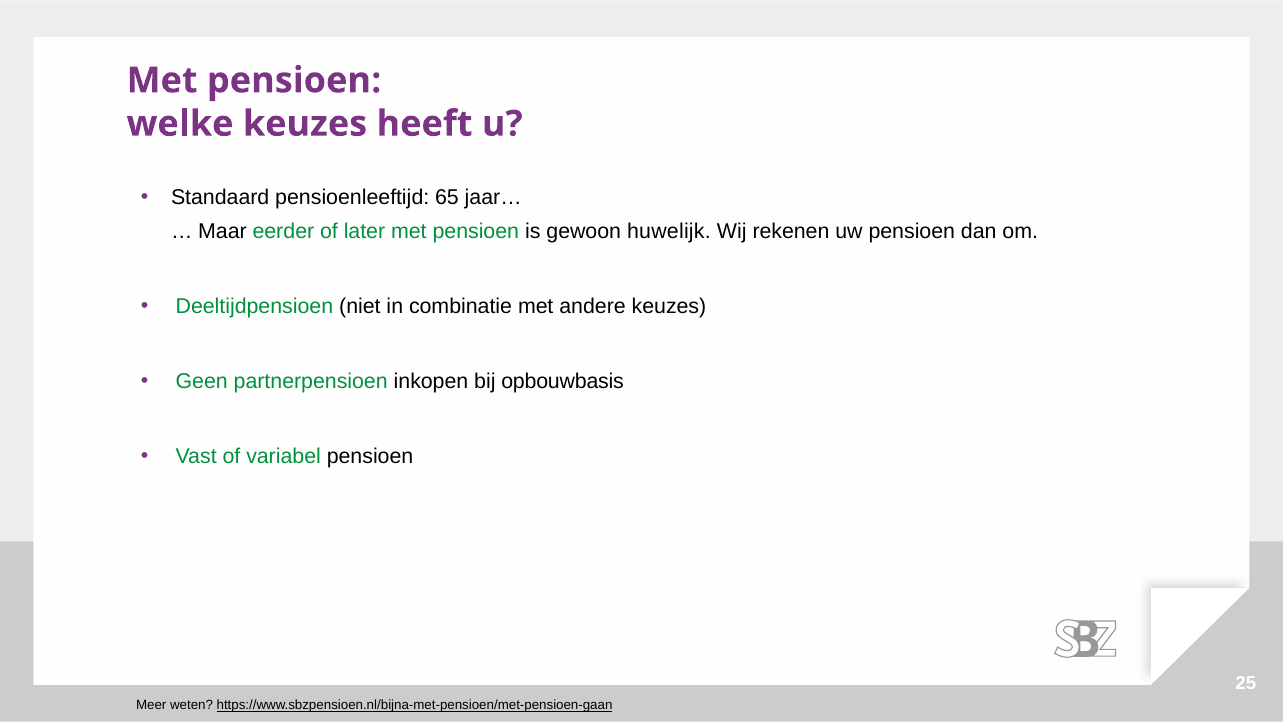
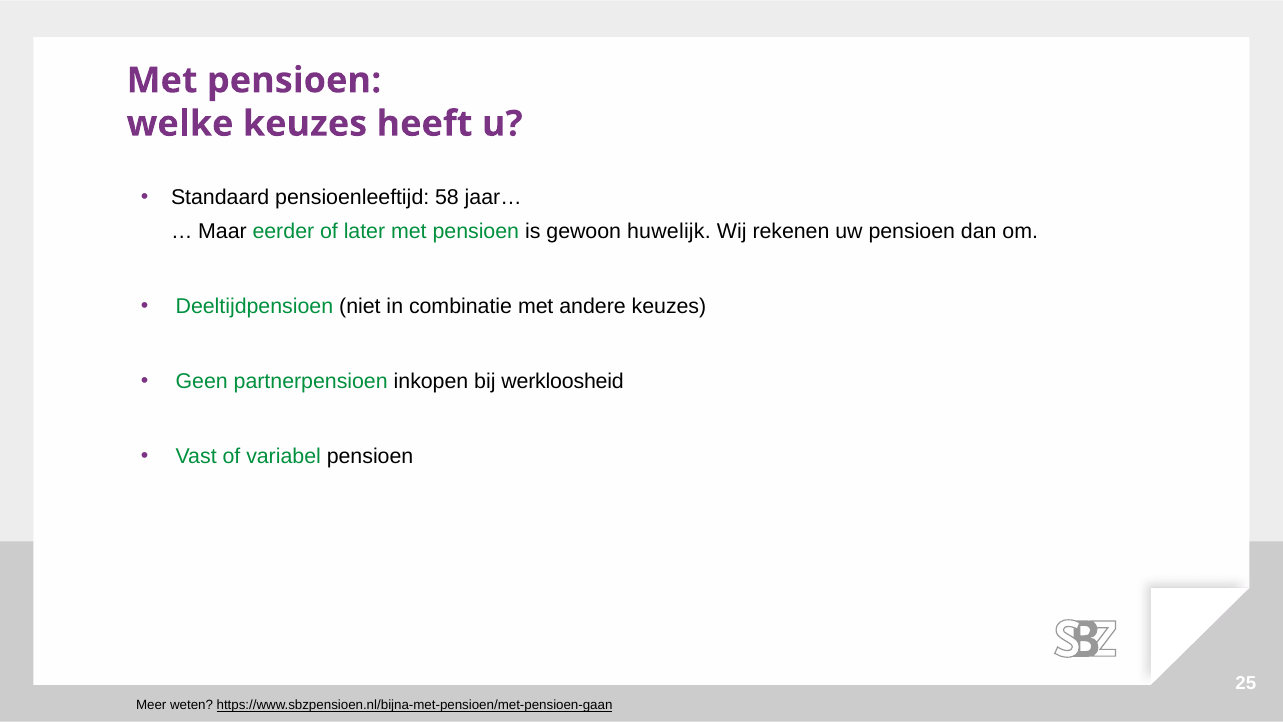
65: 65 -> 58
opbouwbasis: opbouwbasis -> werkloosheid
